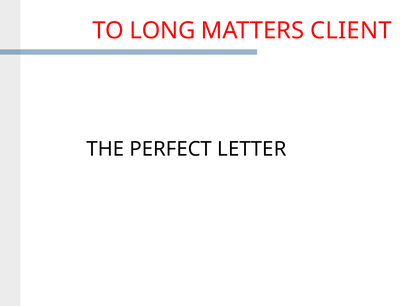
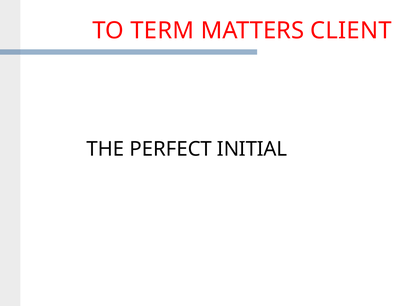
LONG: LONG -> TERM
LETTER: LETTER -> INITIAL
